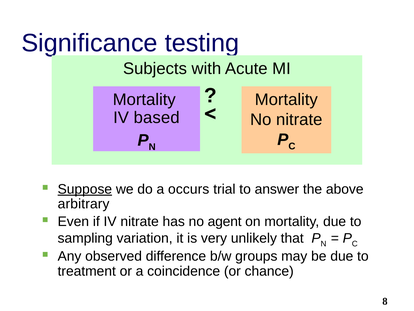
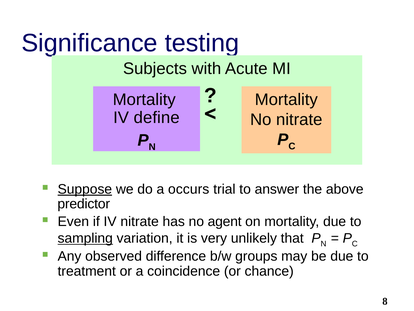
based: based -> deﬁne
arbitrary: arbitrary -> predictor
sampling underline: none -> present
